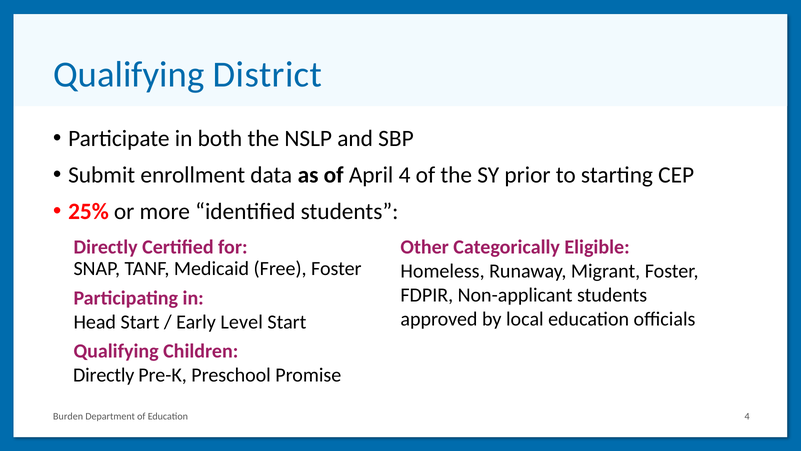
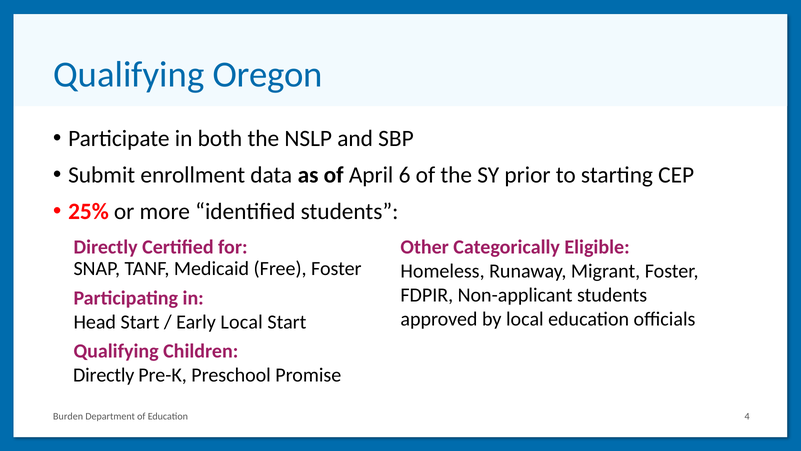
District: District -> Oregon
April 4: 4 -> 6
Early Level: Level -> Local
